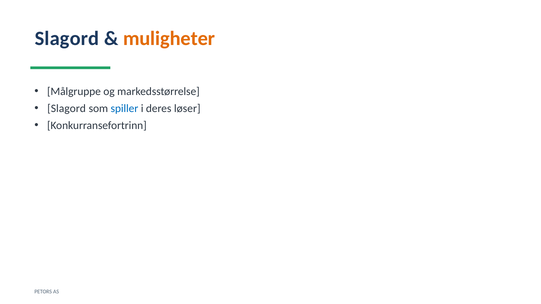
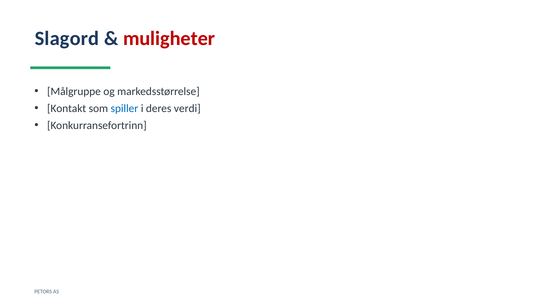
muligheter colour: orange -> red
Slagord at (67, 109): Slagord -> Kontakt
løser: løser -> verdi
